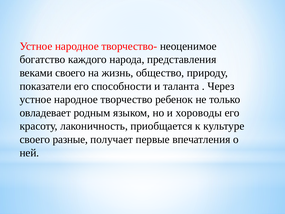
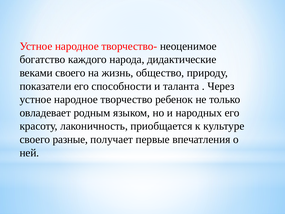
представления: представления -> дидактические
хороводы: хороводы -> народных
